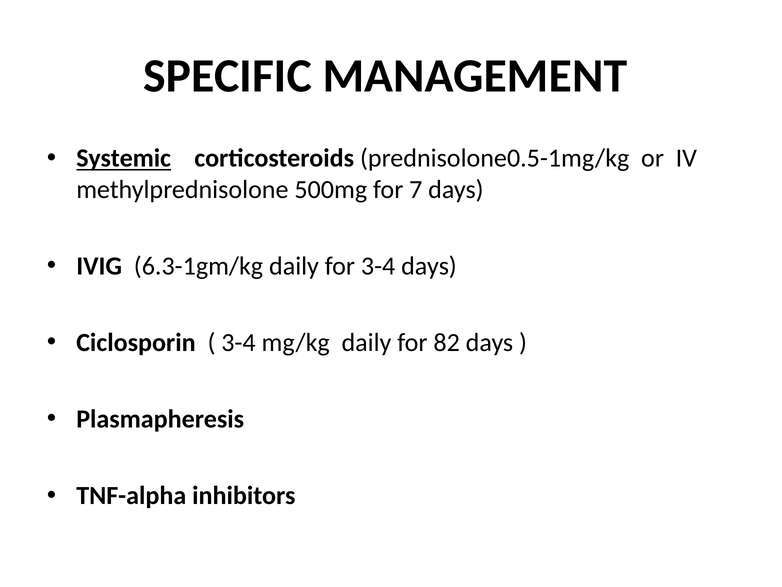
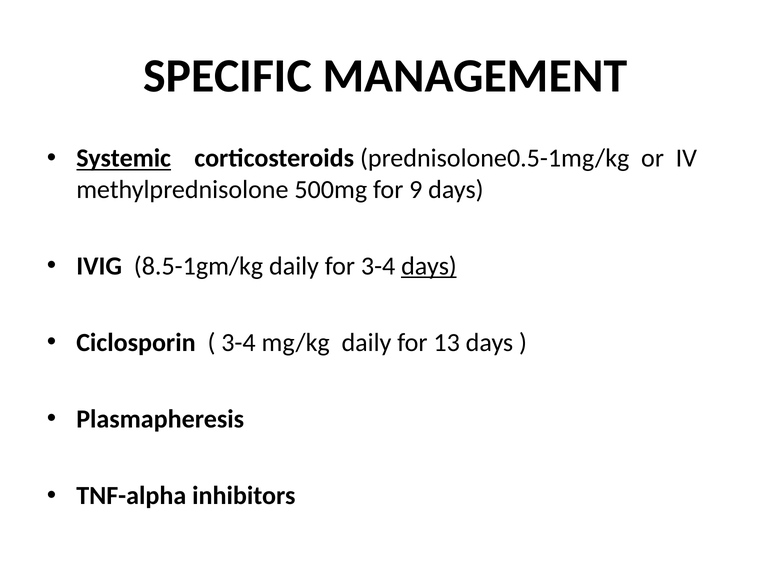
7: 7 -> 9
6.3-1gm/kg: 6.3-1gm/kg -> 8.5-1gm/kg
days at (429, 266) underline: none -> present
82: 82 -> 13
